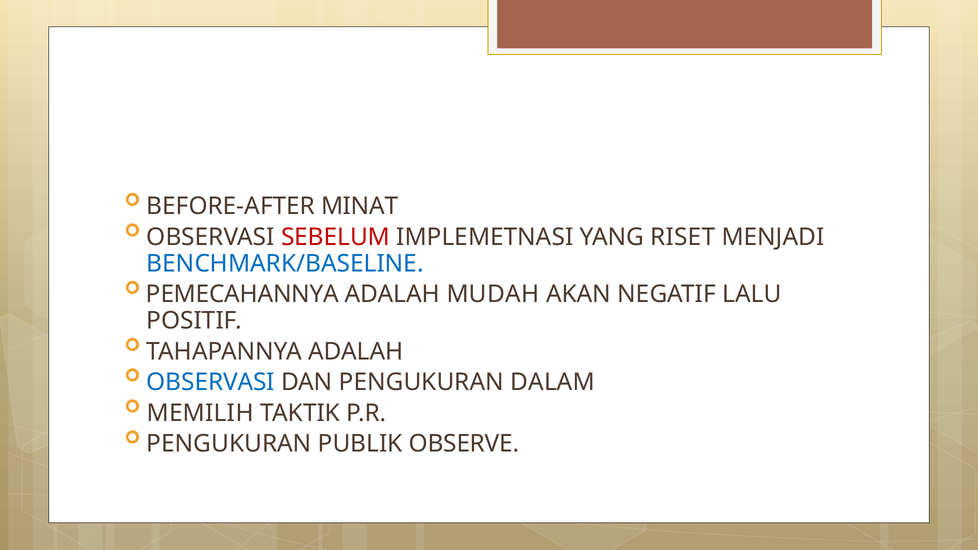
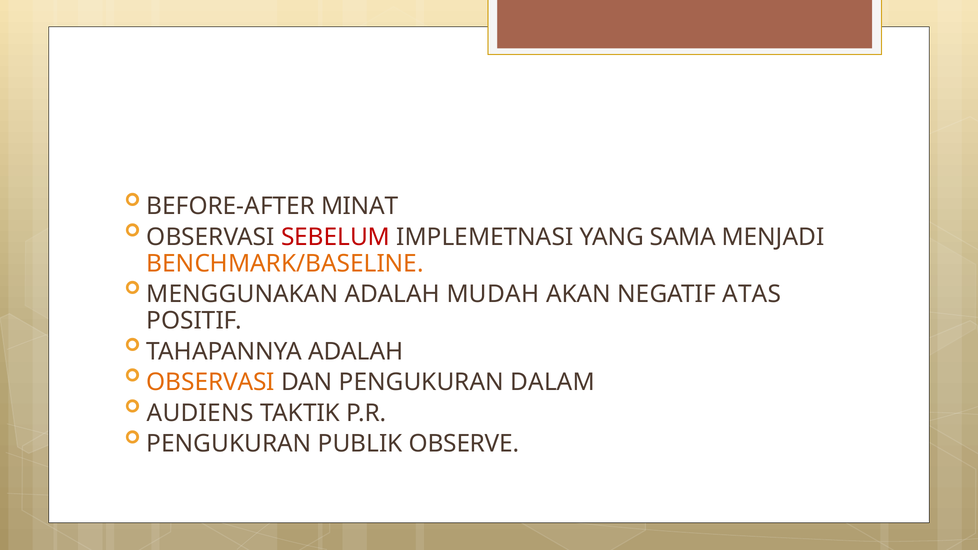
RISET: RISET -> SAMA
BENCHMARK/BASELINE colour: blue -> orange
PEMECAHANNYA: PEMECAHANNYA -> MENGGUNAKAN
LALU: LALU -> ATAS
OBSERVASI at (211, 382) colour: blue -> orange
MEMILIH: MEMILIH -> AUDIENS
